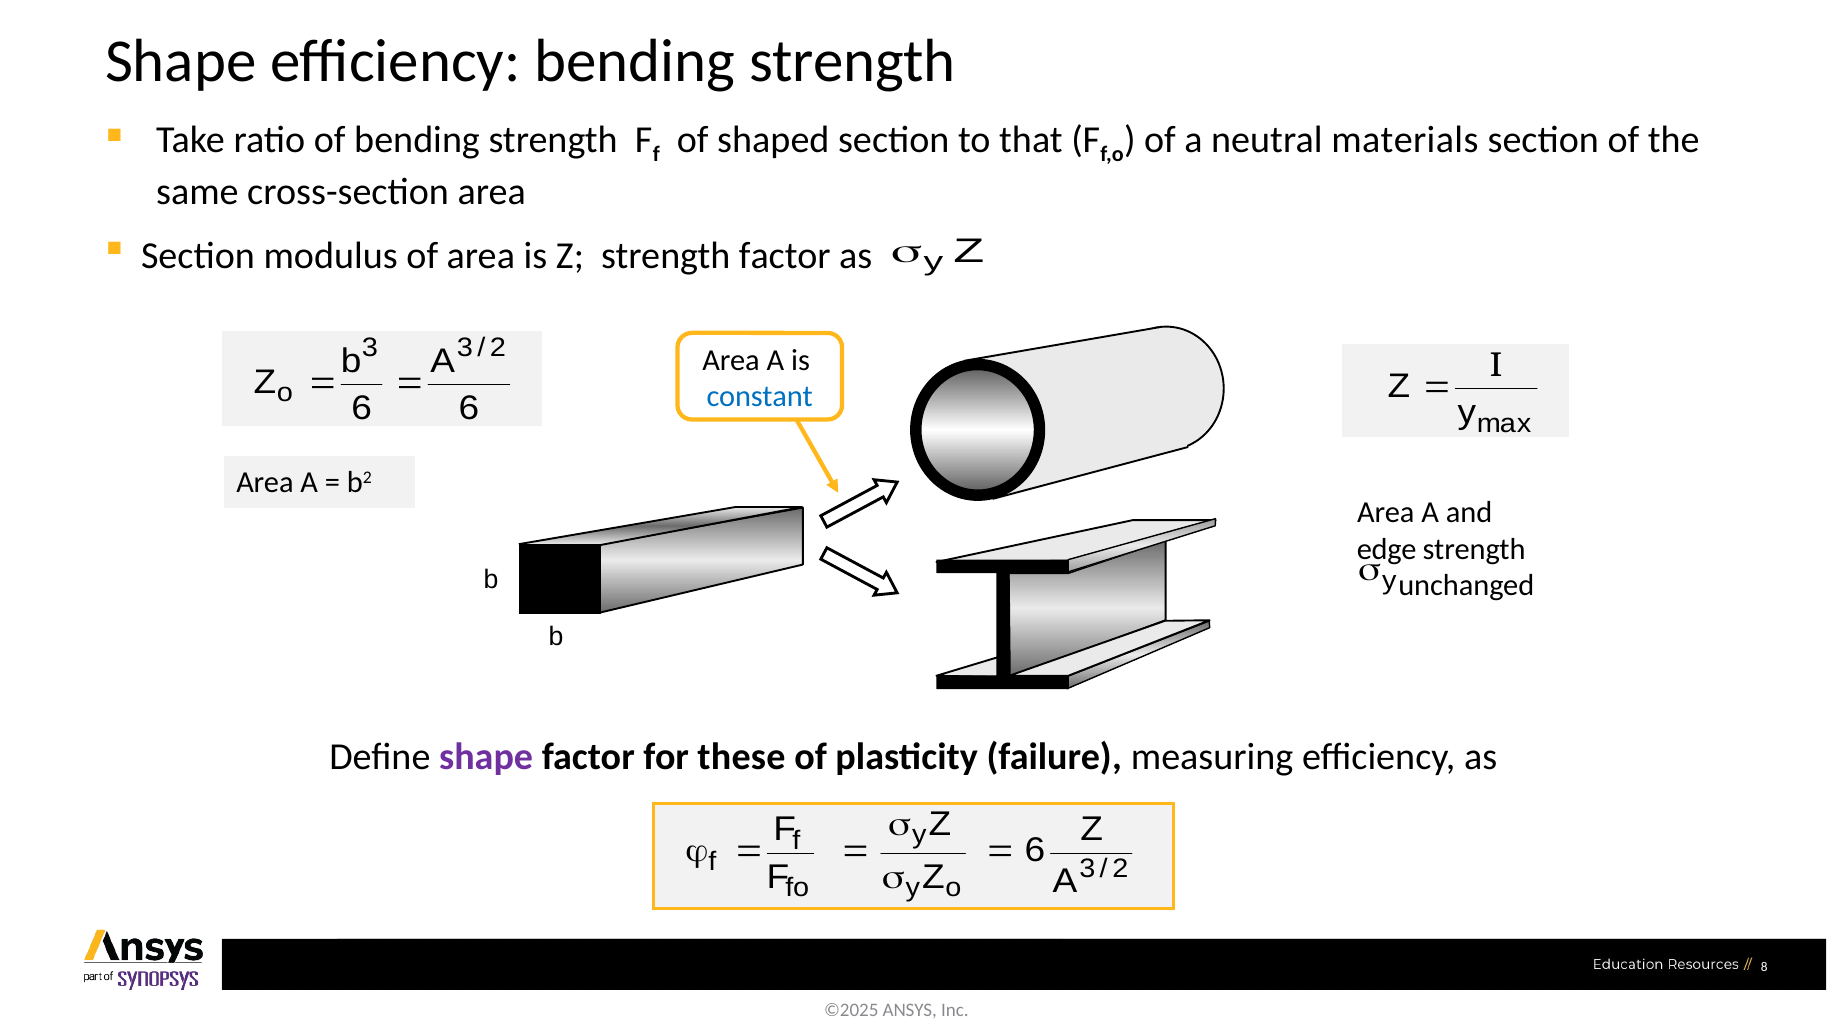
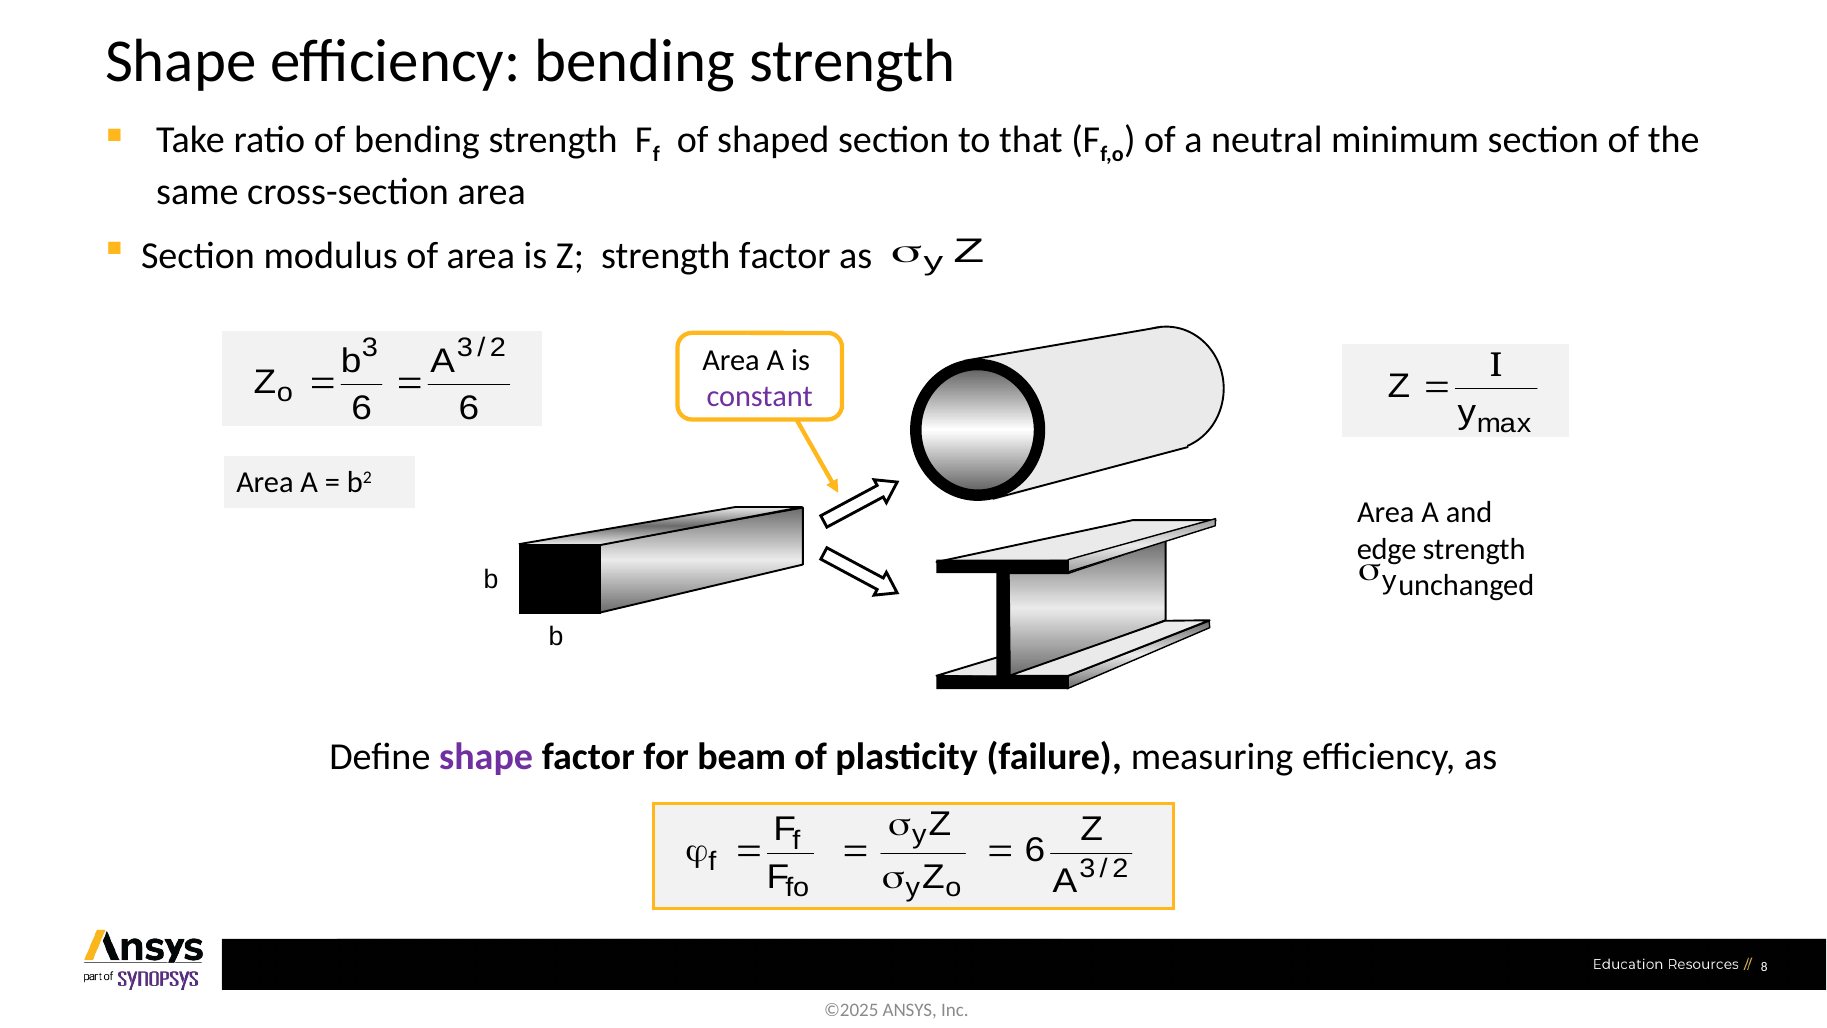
materials: materials -> minimum
constant colour: blue -> purple
these: these -> beam
